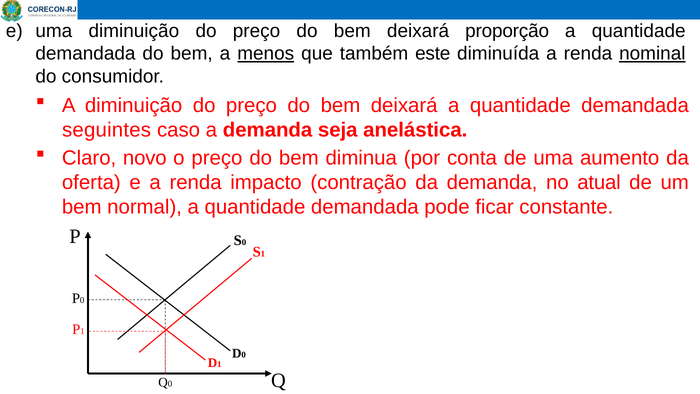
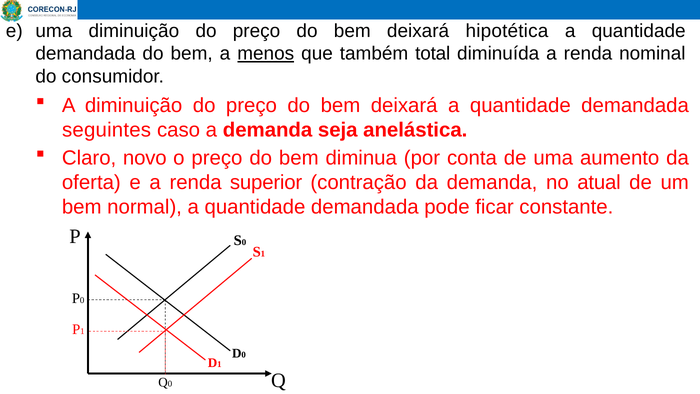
proporção: proporção -> hipotética
este: este -> total
nominal underline: present -> none
impacto: impacto -> superior
